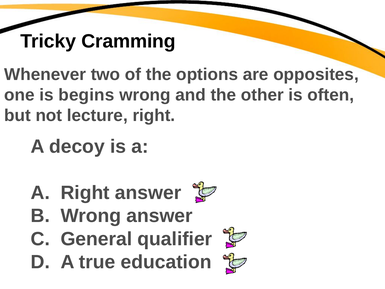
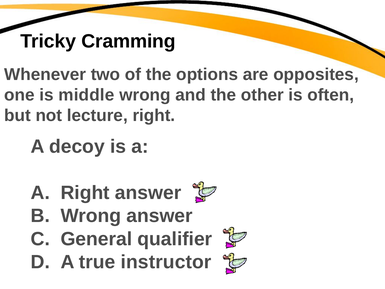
begins: begins -> middle
education: education -> instructor
